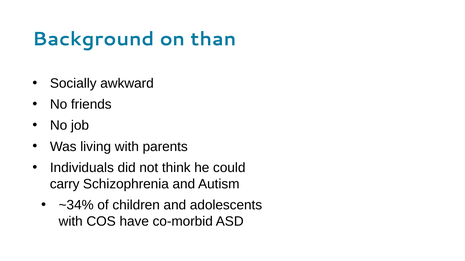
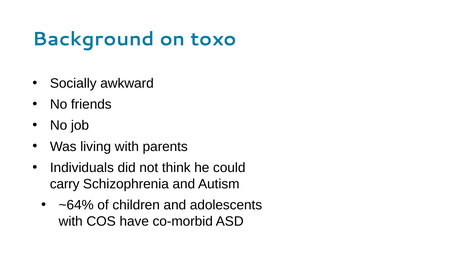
than: than -> toxo
~34%: ~34% -> ~64%
